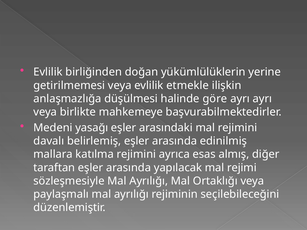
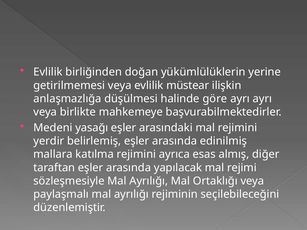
etmekle: etmekle -> müstear
davalı: davalı -> yerdir
